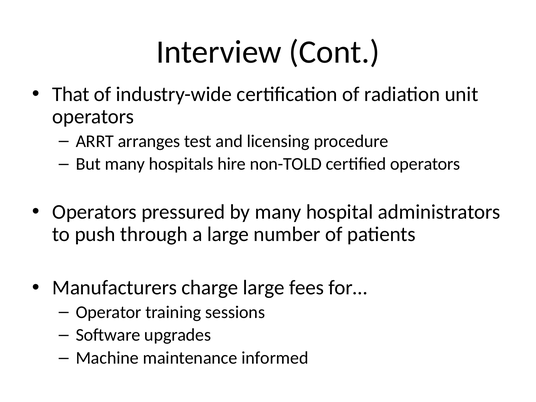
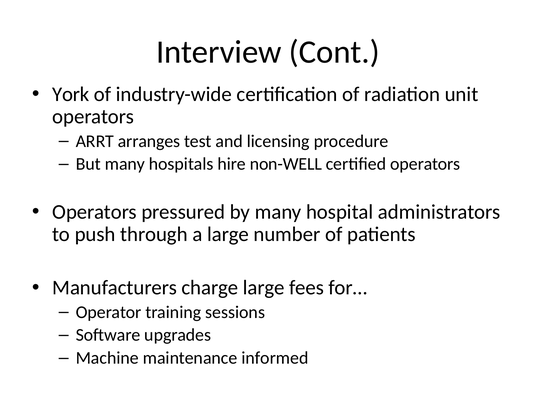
That: That -> York
non-TOLD: non-TOLD -> non-WELL
